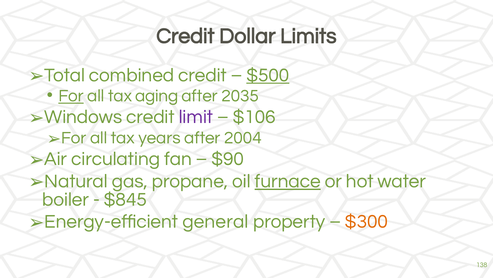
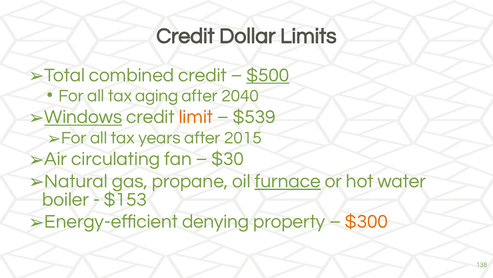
For at (71, 96) underline: present -> none
2035: 2035 -> 2040
Windows underline: none -> present
limit colour: purple -> orange
$106: $106 -> $539
2004: 2004 -> 2015
$90: $90 -> $30
$845: $845 -> $153
general: general -> denying
